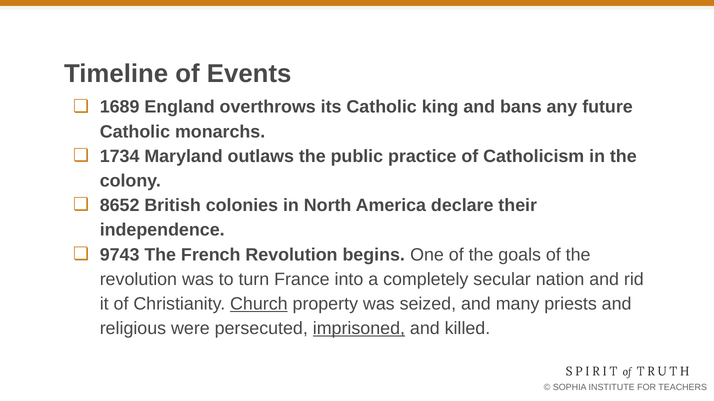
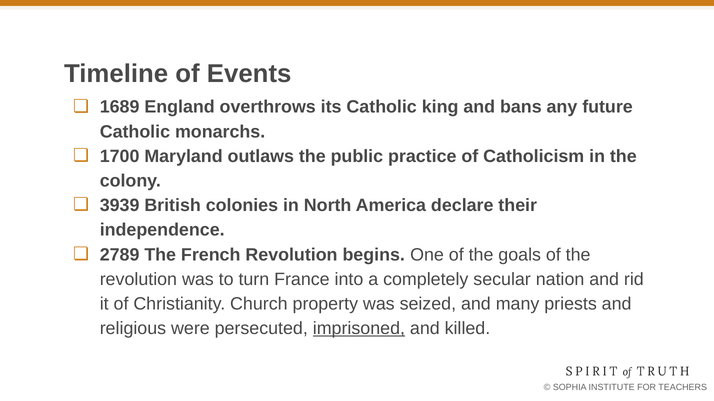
1734: 1734 -> 1700
8652: 8652 -> 3939
9743: 9743 -> 2789
Church underline: present -> none
